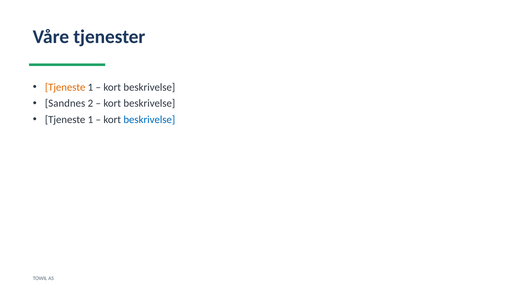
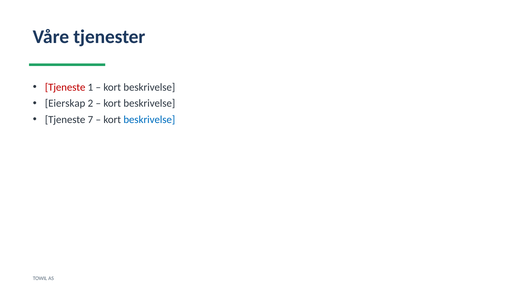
Tjeneste at (65, 87) colour: orange -> red
Sandnes: Sandnes -> Eierskap
1 at (90, 120): 1 -> 7
